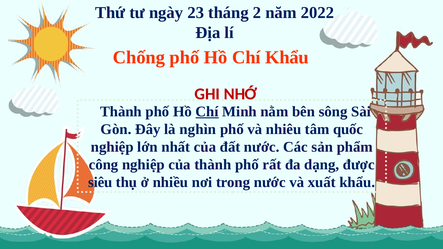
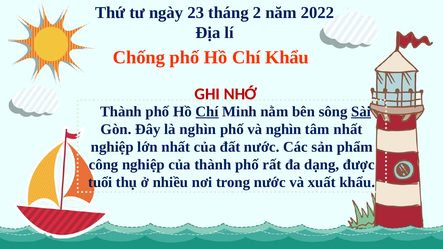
Sài underline: none -> present
và nhiêu: nhiêu -> nghìn
tâm quốc: quốc -> nhất
siêu: siêu -> tuổi
